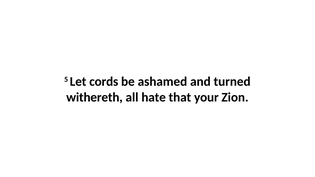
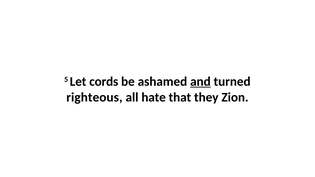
and underline: none -> present
withereth: withereth -> righteous
your: your -> they
